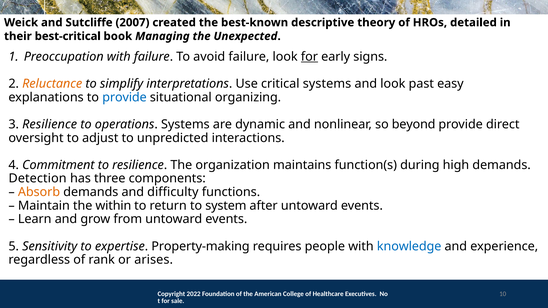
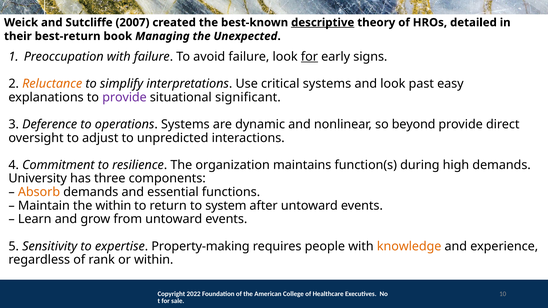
descriptive underline: none -> present
best-critical: best-critical -> best-return
provide at (125, 97) colour: blue -> purple
organizing: organizing -> significant
3 Resilience: Resilience -> Deference
Detection: Detection -> University
difficulty: difficulty -> essential
knowledge colour: blue -> orange
or arises: arises -> within
